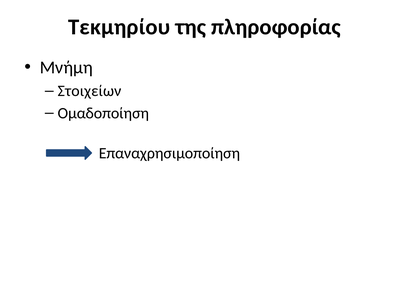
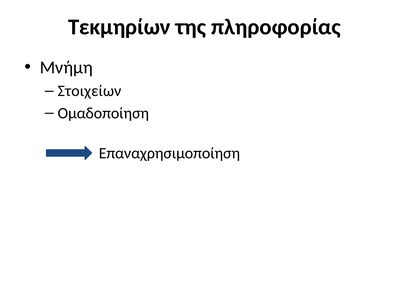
Τεκμηρίου: Τεκμηρίου -> Τεκμηρίων
